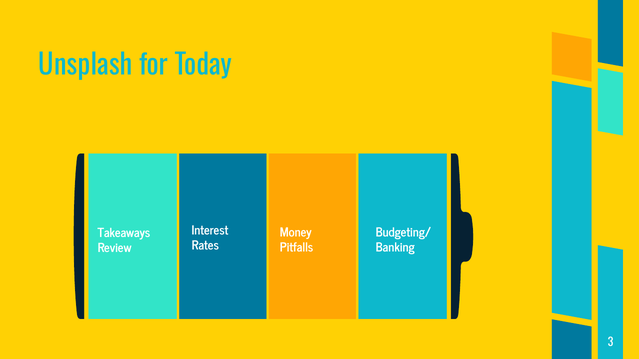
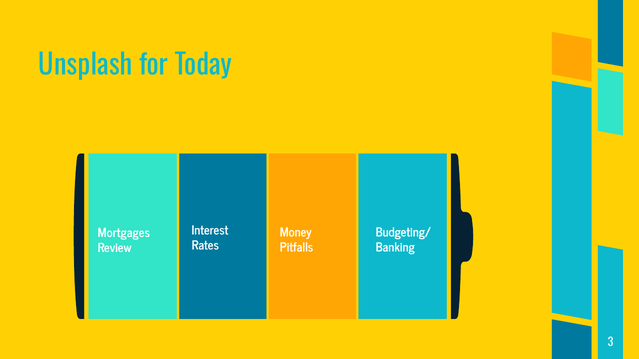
Takeaways: Takeaways -> Mortgages
